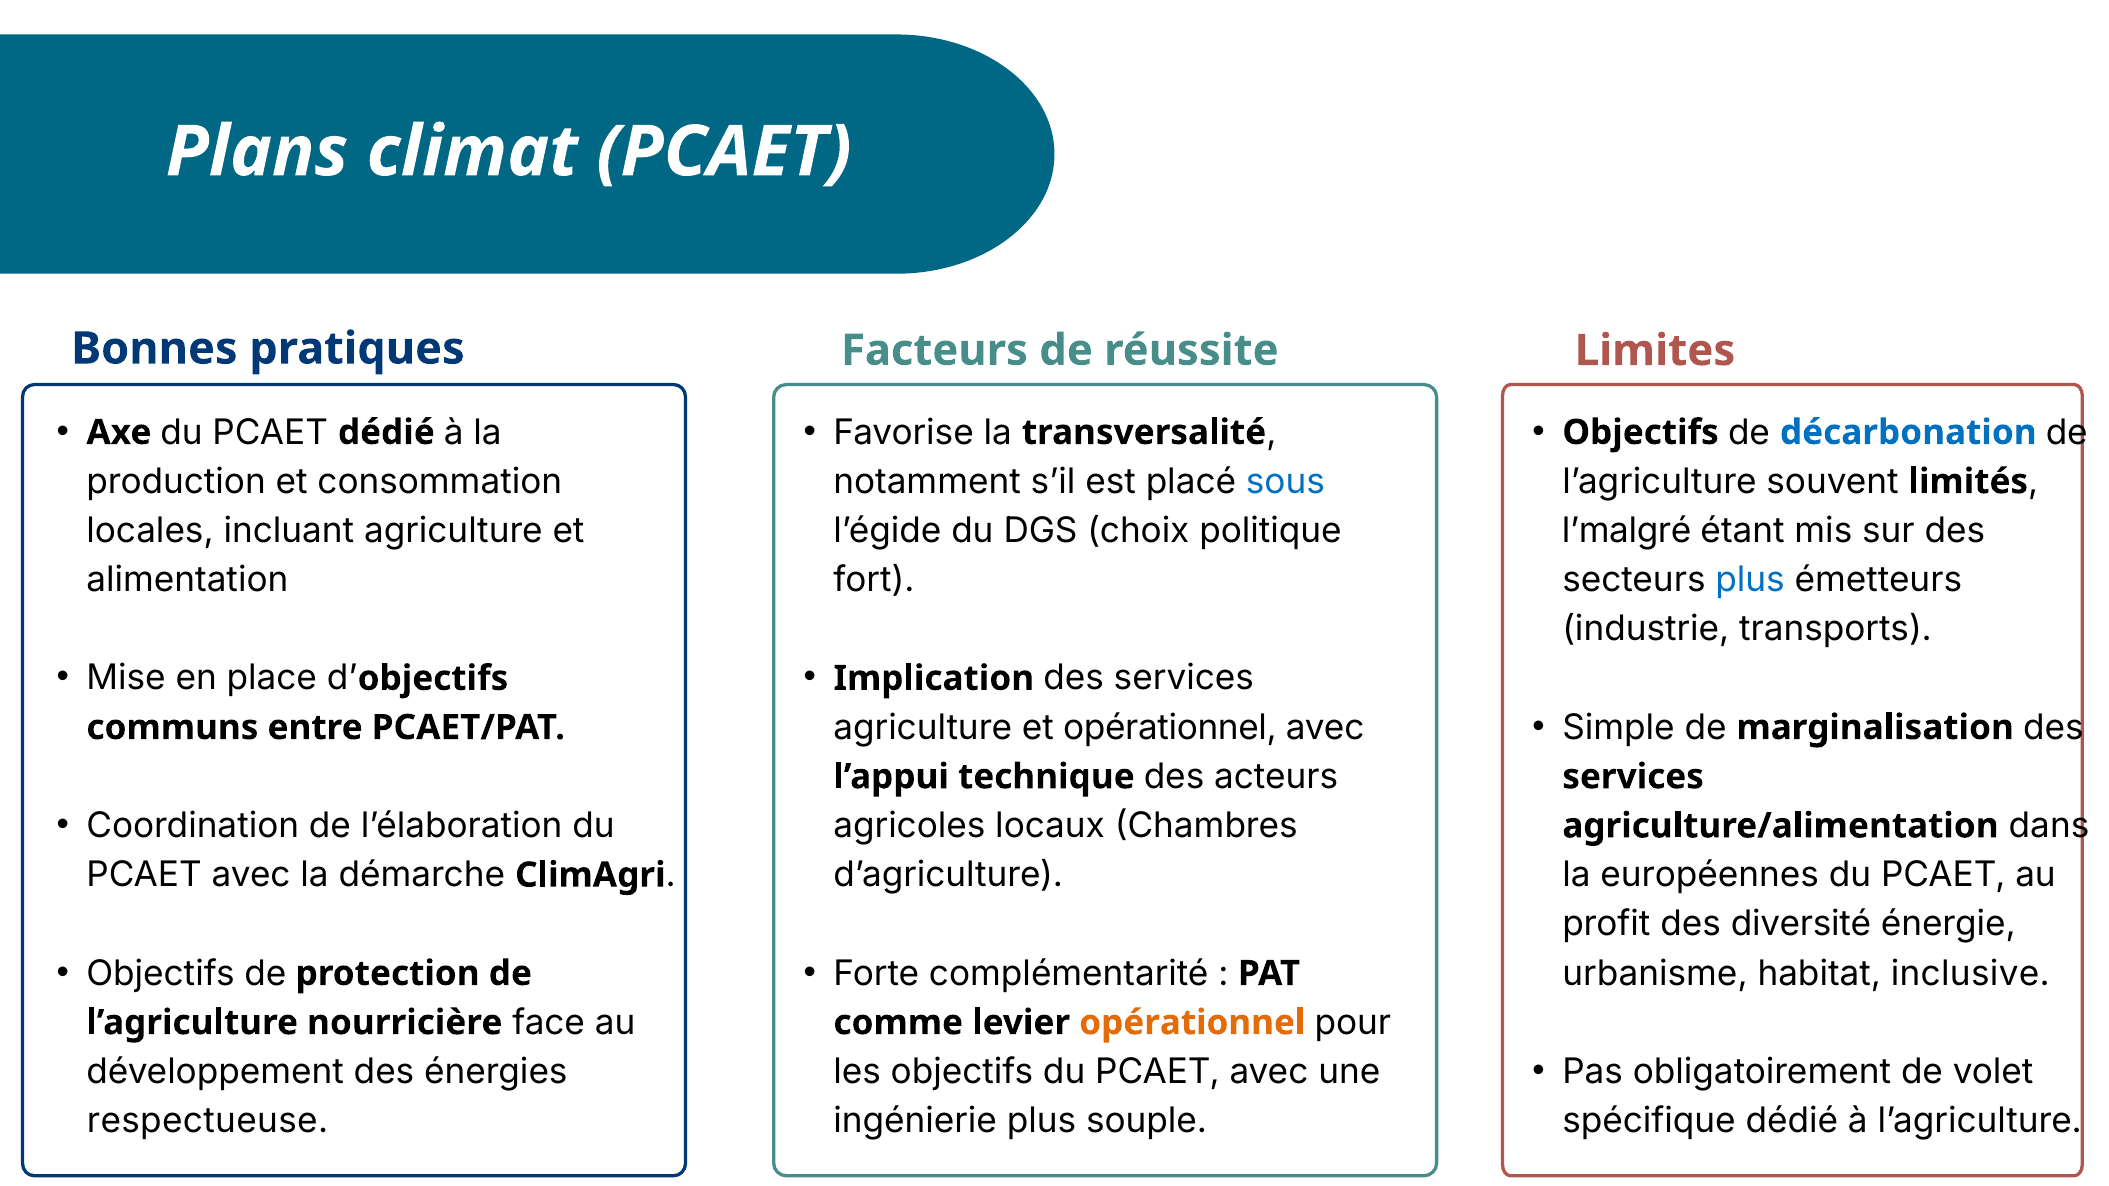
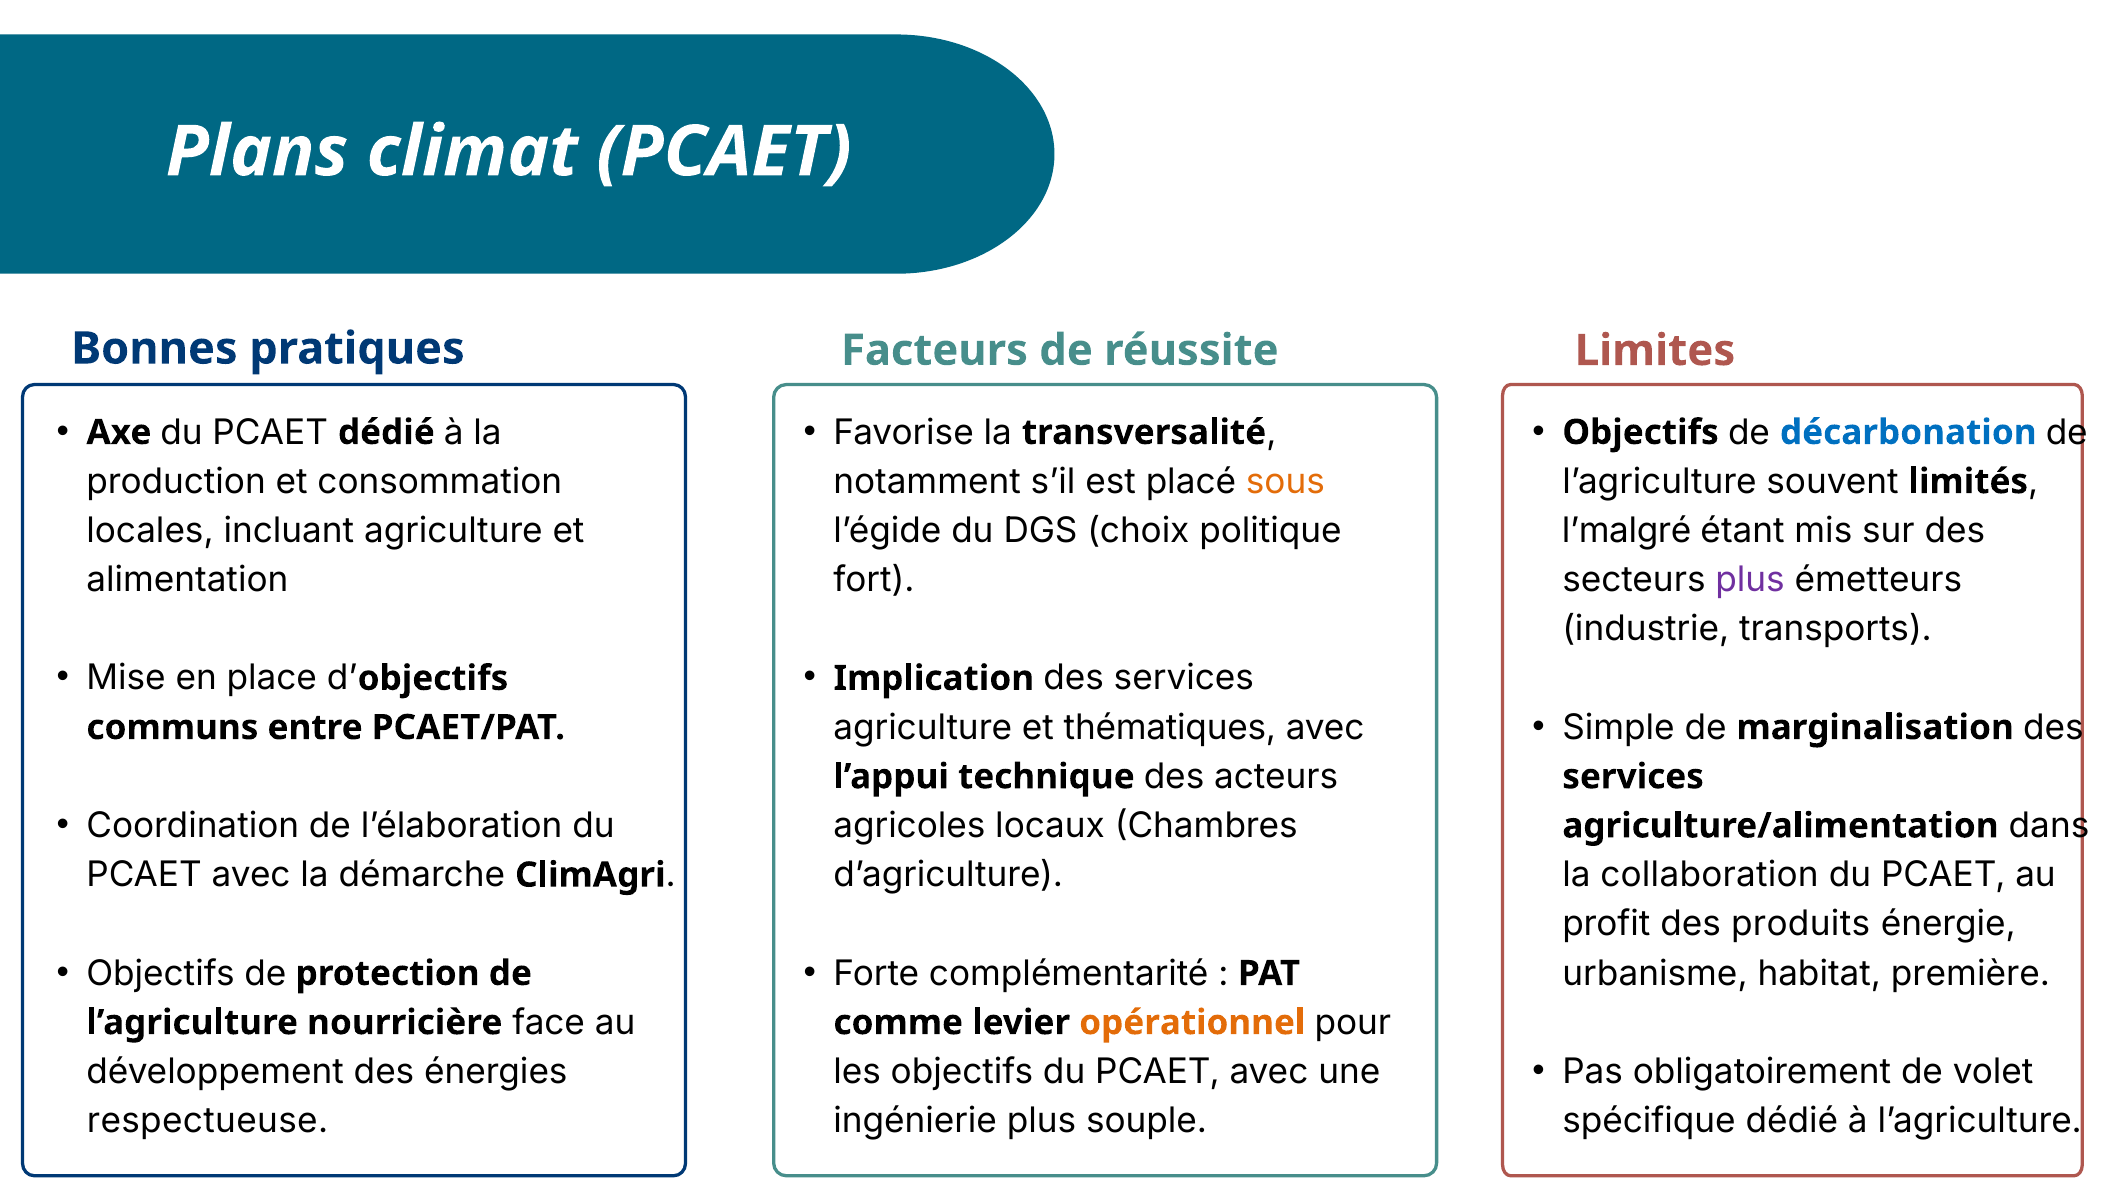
sous colour: blue -> orange
plus at (1750, 580) colour: blue -> purple
et opérationnel: opérationnel -> thématiques
européennes: européennes -> collaboration
diversité: diversité -> produits
inclusive: inclusive -> première
